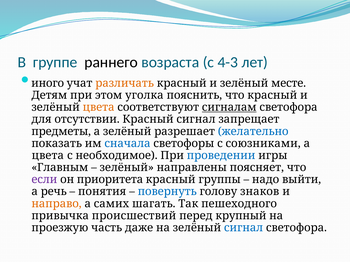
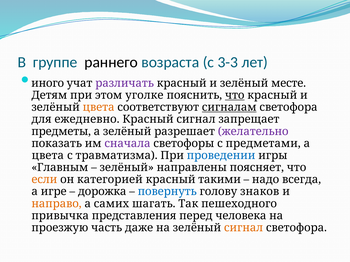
4-3: 4-3 -> 3-3
различать colour: orange -> purple
уголка: уголка -> уголке
что at (235, 95) underline: none -> present
отсутствии: отсутствии -> ежедневно
желательно colour: blue -> purple
сначала colour: blue -> purple
союзниками: союзниками -> предметами
необходимое: необходимое -> травматизма
если colour: purple -> orange
приоритета: приоритета -> категорией
группы: группы -> такими
выйти: выйти -> всегда
речь: речь -> игре
понятия: понятия -> дорожка
происшествий: происшествий -> представления
крупный: крупный -> человека
сигнал at (244, 228) colour: blue -> orange
